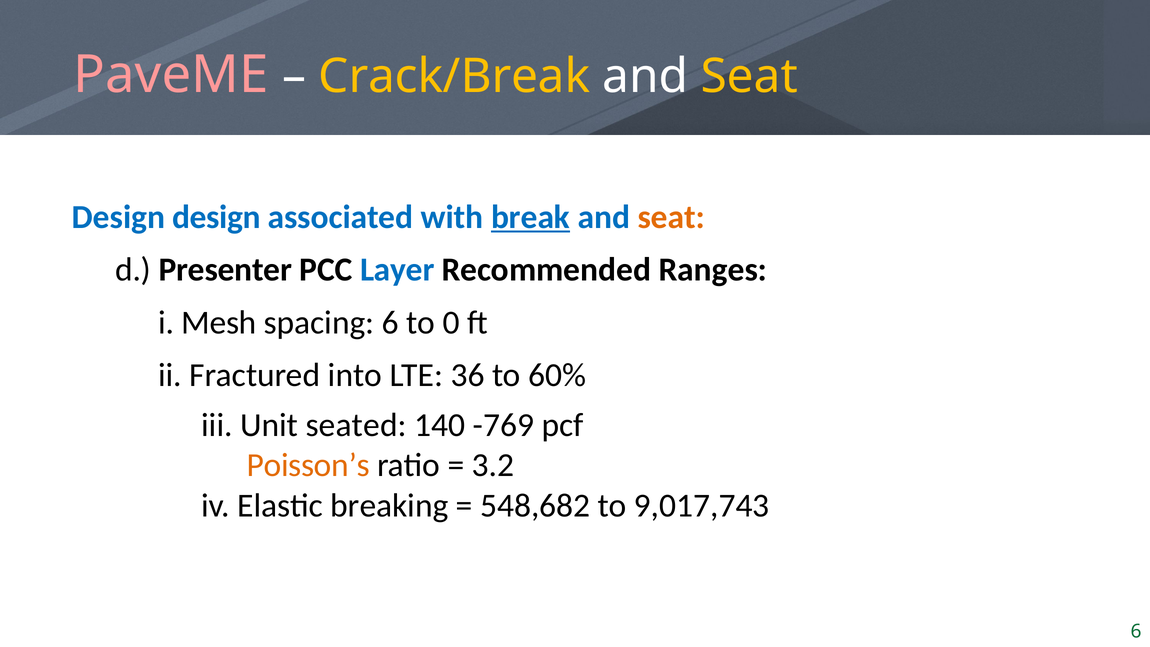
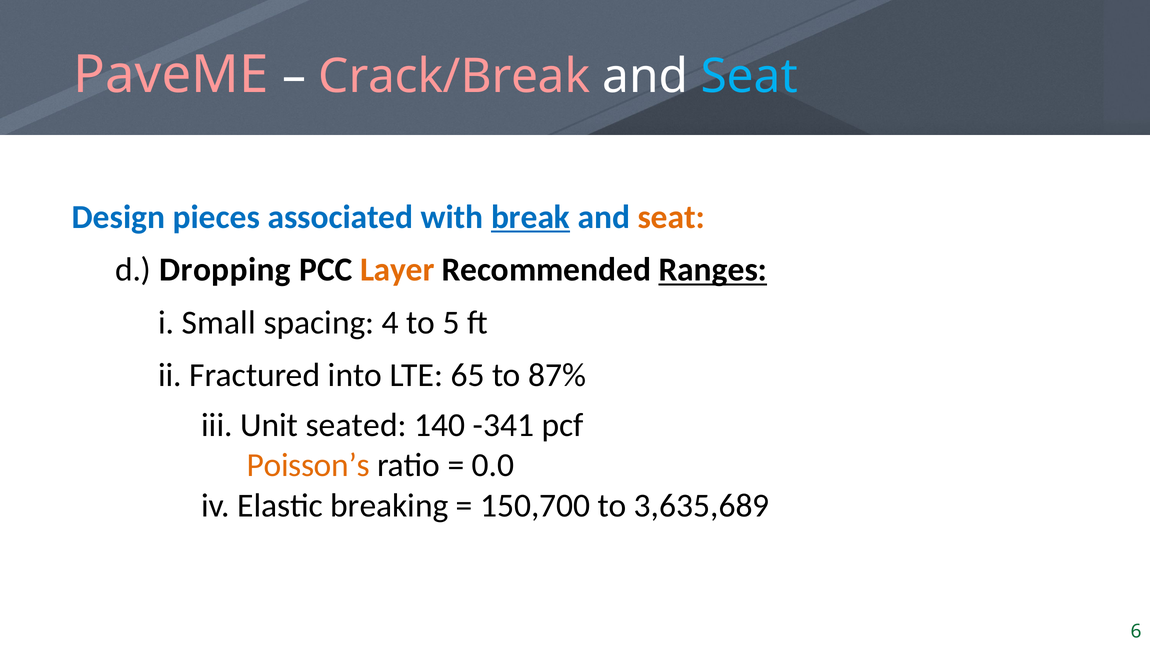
Crack/Break colour: yellow -> pink
Seat at (749, 76) colour: yellow -> light blue
Design design: design -> pieces
Presenter: Presenter -> Dropping
Layer colour: blue -> orange
Ranges underline: none -> present
Mesh: Mesh -> Small
spacing 6: 6 -> 4
0: 0 -> 5
36: 36 -> 65
60%: 60% -> 87%
-769: -769 -> -341
3.2: 3.2 -> 0.0
548,682: 548,682 -> 150,700
9,017,743: 9,017,743 -> 3,635,689
